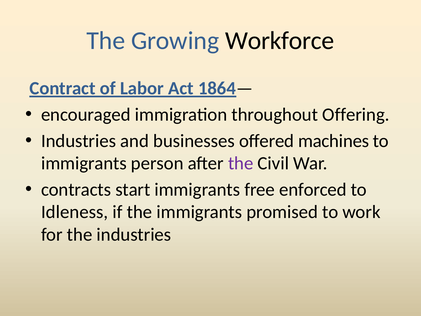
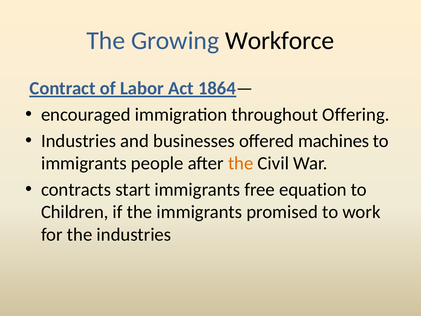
person: person -> people
the at (241, 163) colour: purple -> orange
enforced: enforced -> equation
Idleness: Idleness -> Children
